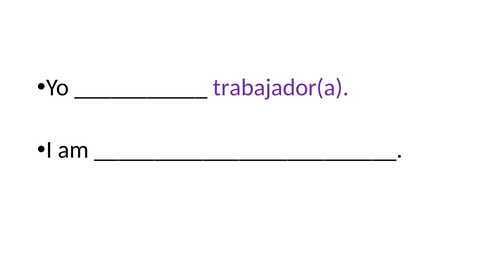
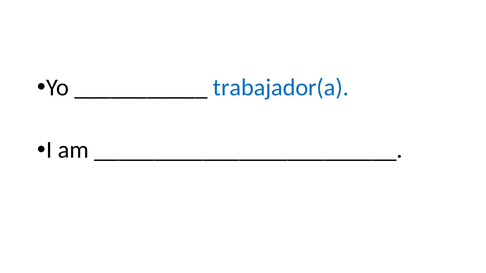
trabajador(a colour: purple -> blue
